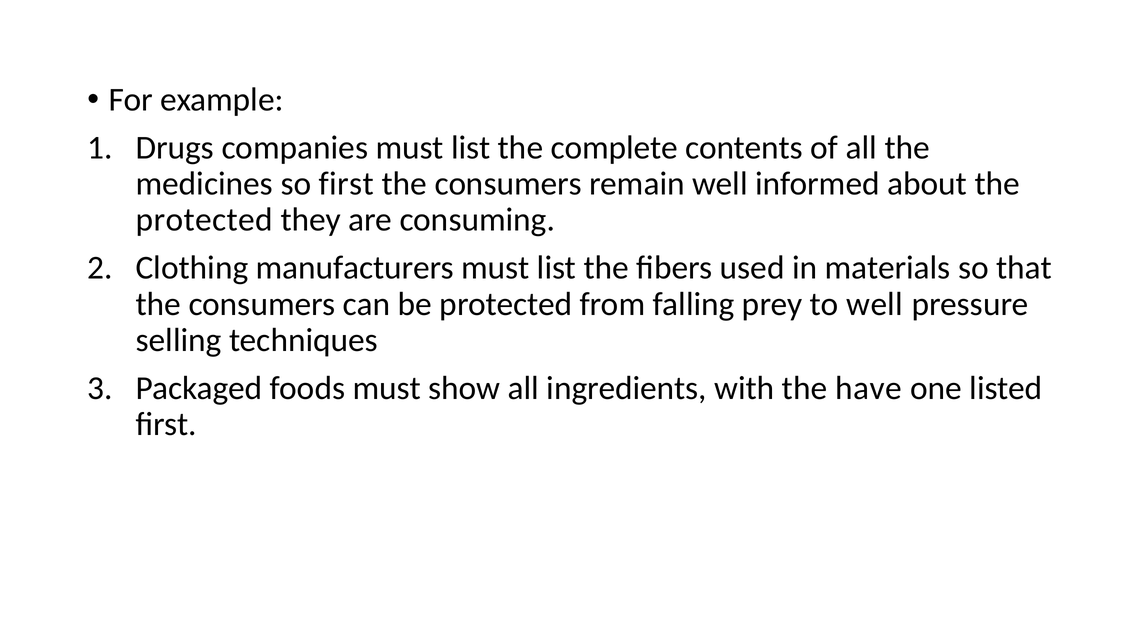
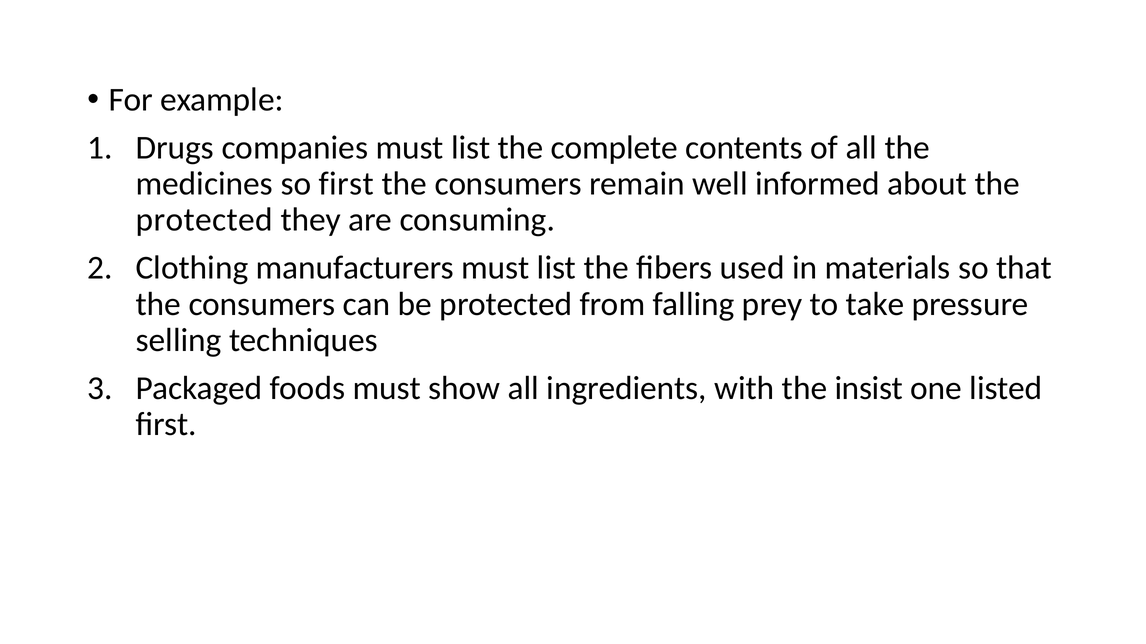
to well: well -> take
have: have -> insist
